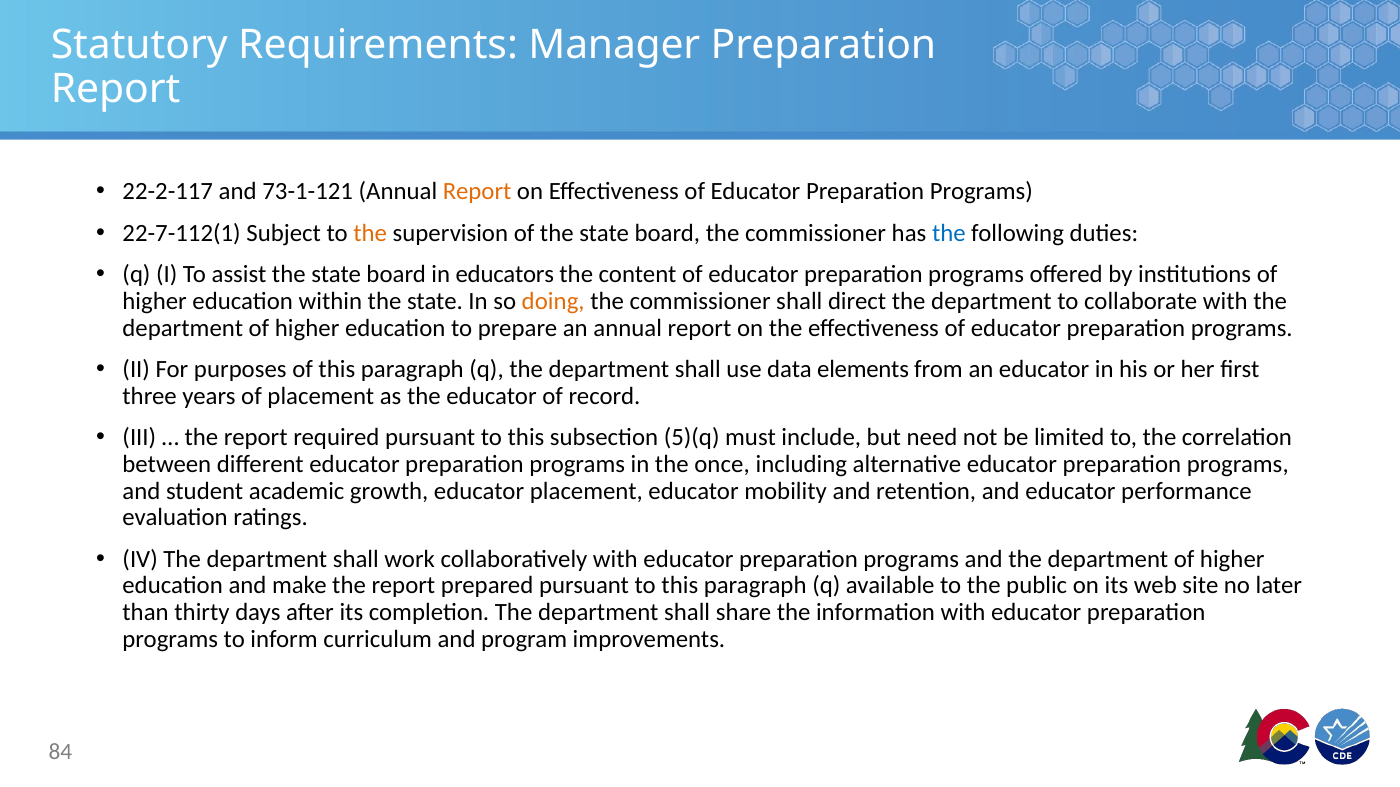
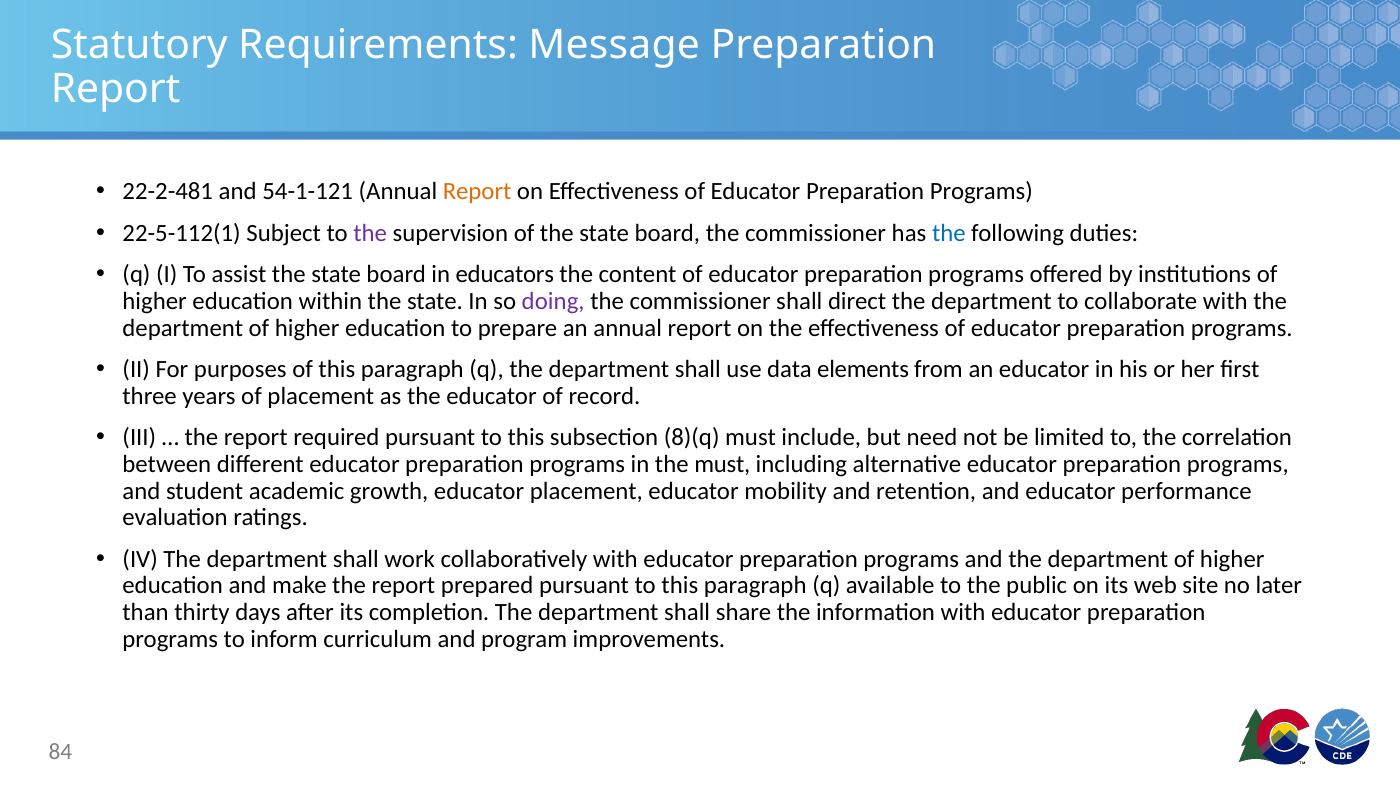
Manager: Manager -> Message
22-2-117: 22-2-117 -> 22-2-481
73-1-121: 73-1-121 -> 54-1-121
22-7-112(1: 22-7-112(1 -> 22-5-112(1
the at (370, 233) colour: orange -> purple
doing colour: orange -> purple
5)(q: 5)(q -> 8)(q
the once: once -> must
